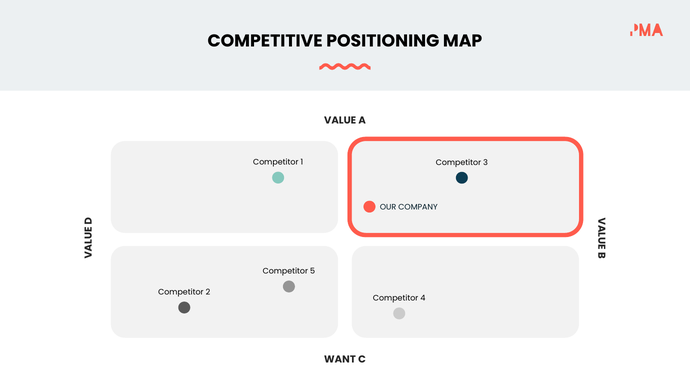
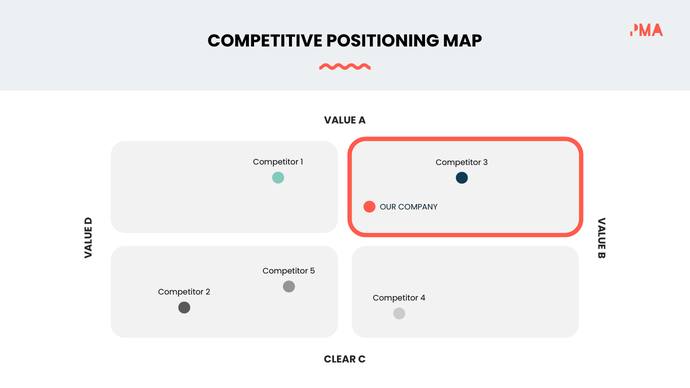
WANT: WANT -> CLEAR
